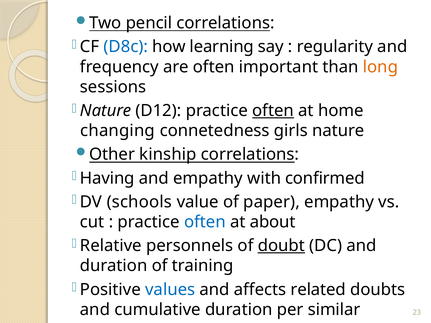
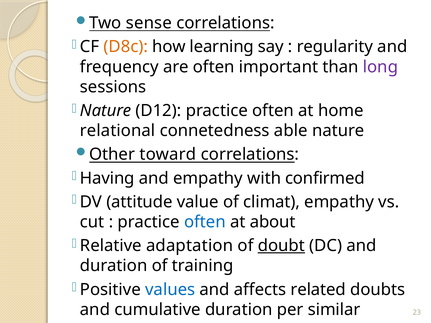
pencil: pencil -> sense
D8c colour: blue -> orange
long colour: orange -> purple
often at (273, 111) underline: present -> none
changing: changing -> relational
girls: girls -> able
kinship: kinship -> toward
schools: schools -> attitude
paper: paper -> climat
personnels: personnels -> adaptation
